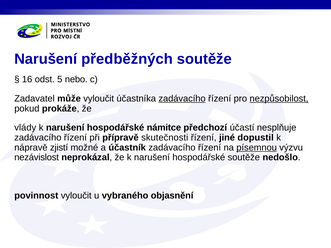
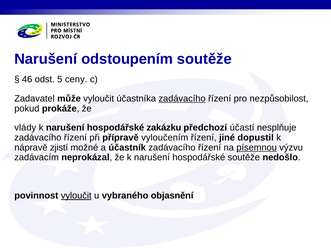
předběžných: předběžných -> odstoupením
16: 16 -> 46
nebo: nebo -> ceny
nezpůsobilost underline: present -> none
námitce: námitce -> zakázku
skutečnosti: skutečnosti -> vyloučením
nezávislost: nezávislost -> zadávacím
vyloučit at (76, 196) underline: none -> present
